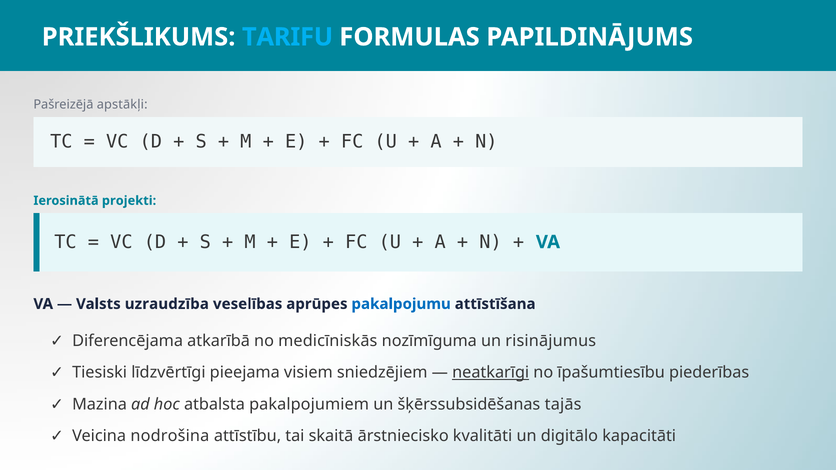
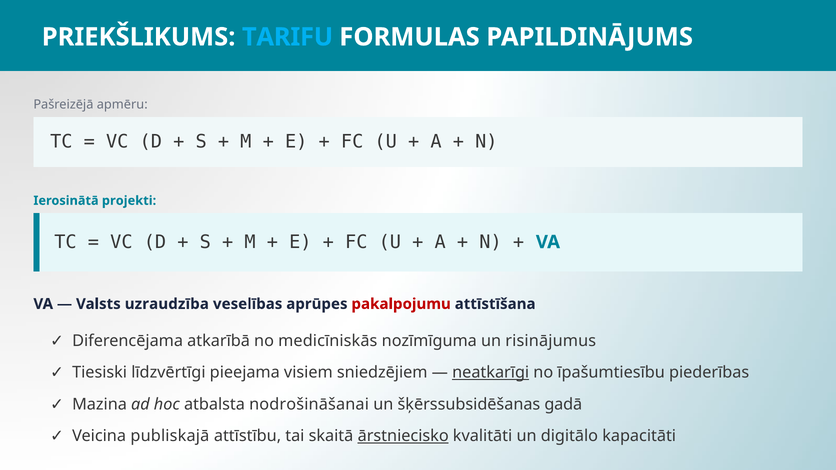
apstākļi: apstākļi -> apmēru
pakalpojumu colour: blue -> red
pakalpojumiem: pakalpojumiem -> nodrošināšanai
tajās: tajās -> gadā
nodrošina: nodrošina -> publiskajā
ārstniecisko underline: none -> present
